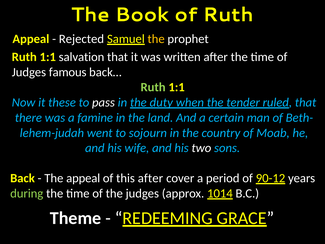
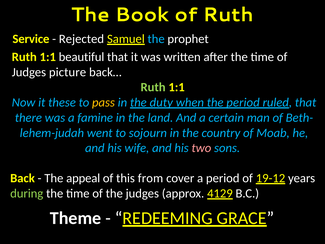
Appeal at (31, 39): Appeal -> Service
the at (156, 39) colour: yellow -> light blue
salvation: salvation -> beautiful
famous: famous -> picture
pass colour: white -> yellow
the tender: tender -> period
two colour: white -> pink
this after: after -> from
90-12: 90-12 -> 19-12
1014: 1014 -> 4129
